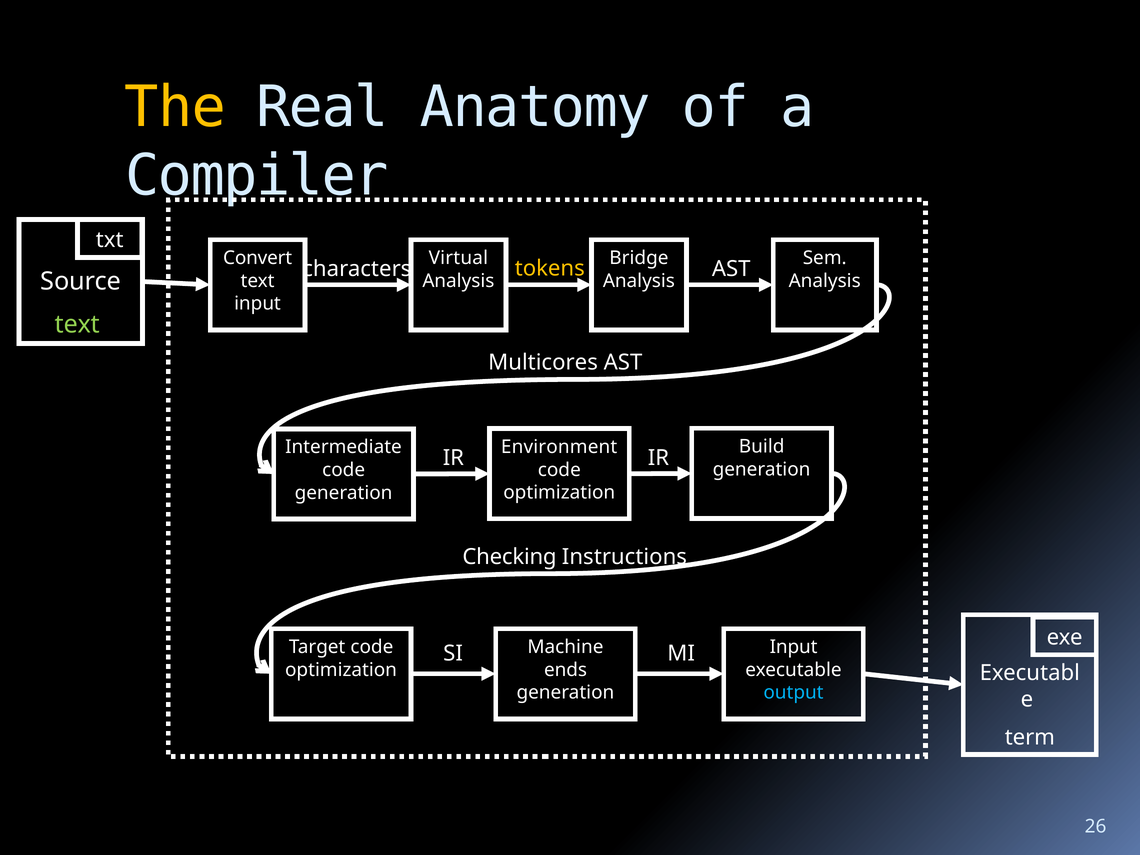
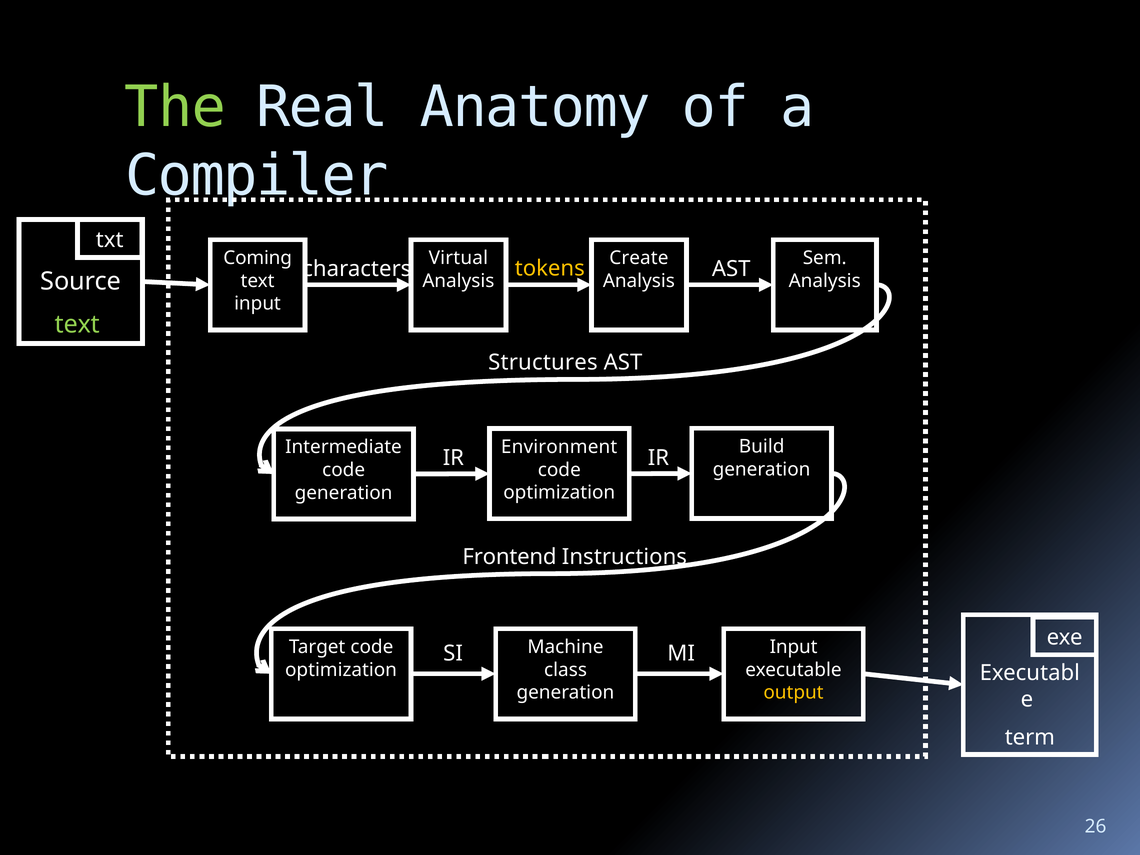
The colour: yellow -> light green
Convert: Convert -> Coming
Bridge: Bridge -> Create
Multicores: Multicores -> Structures
Checking: Checking -> Frontend
ends: ends -> class
output colour: light blue -> yellow
